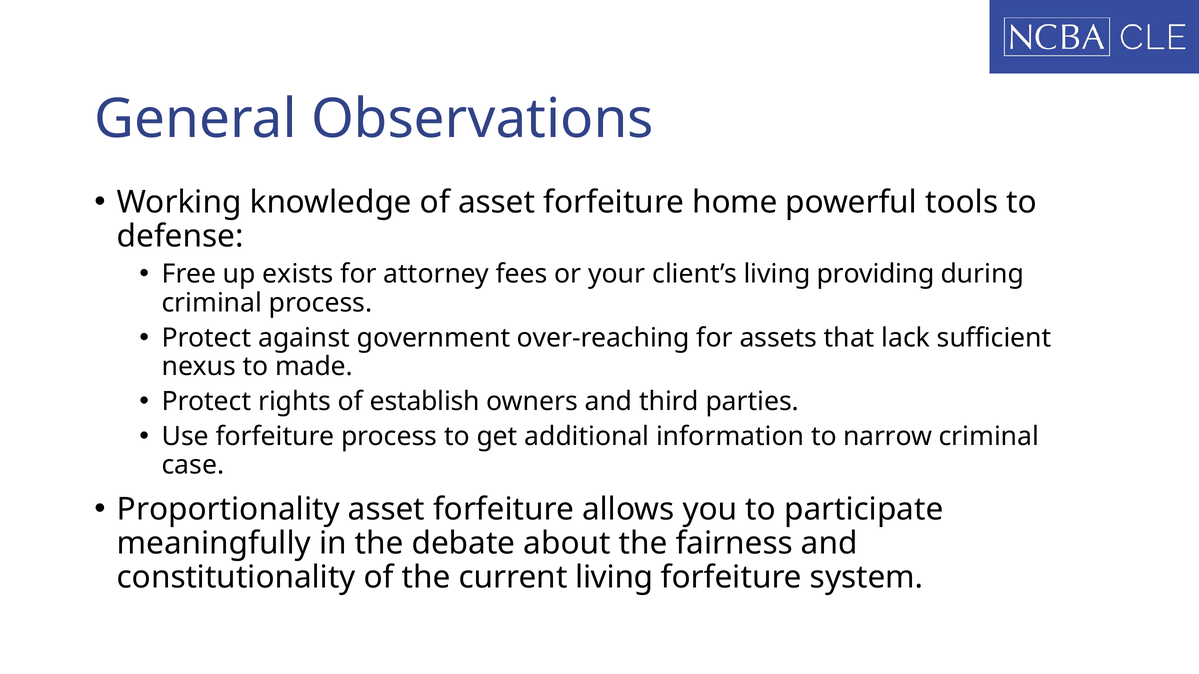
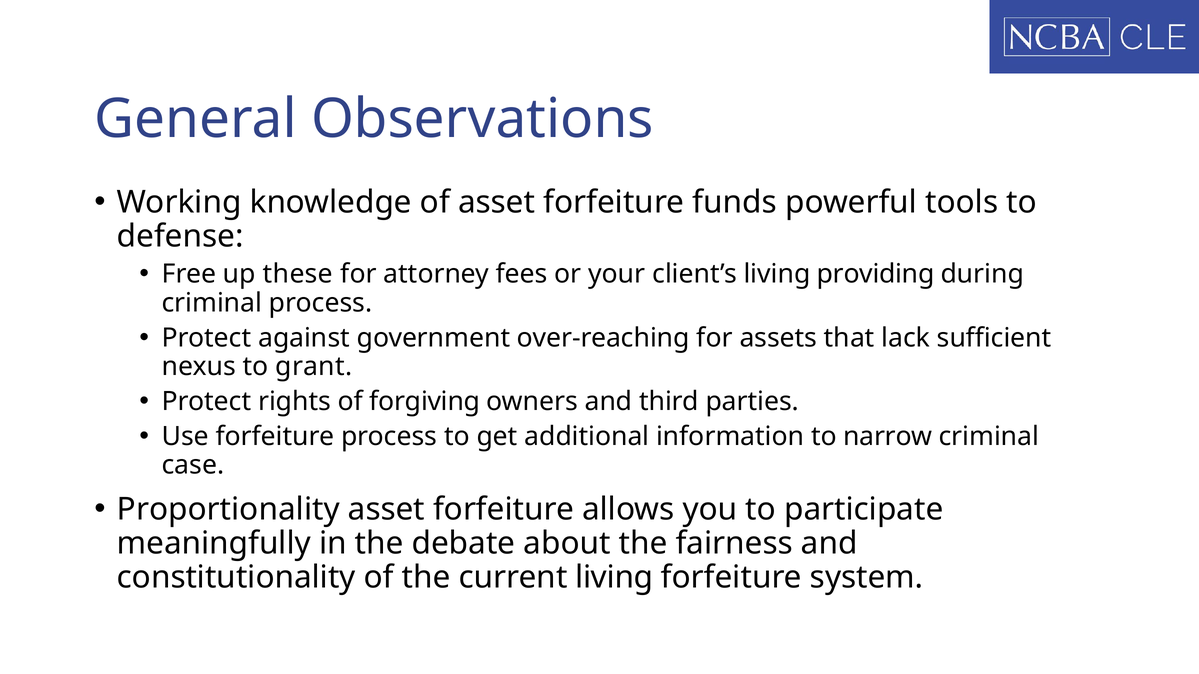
home: home -> funds
exists: exists -> these
made: made -> grant
establish: establish -> forgiving
